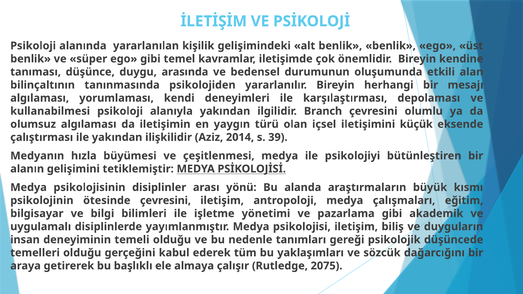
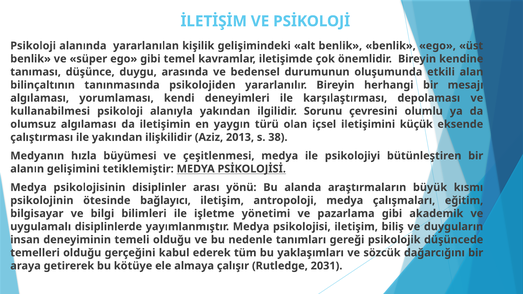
Branch: Branch -> Sorunu
2014: 2014 -> 2013
39: 39 -> 38
ötesinde çevresini: çevresini -> bağlayıcı
başlıklı: başlıklı -> kötüye
2075: 2075 -> 2031
